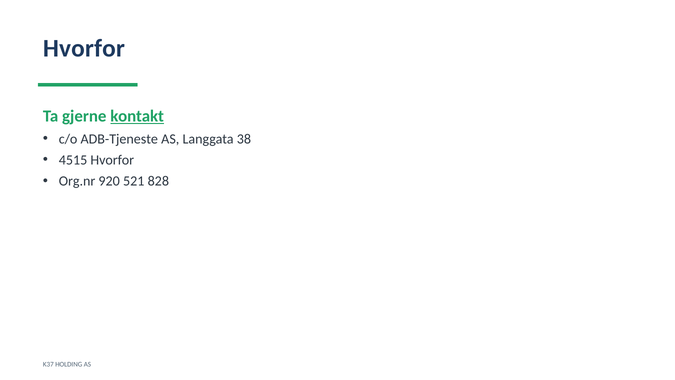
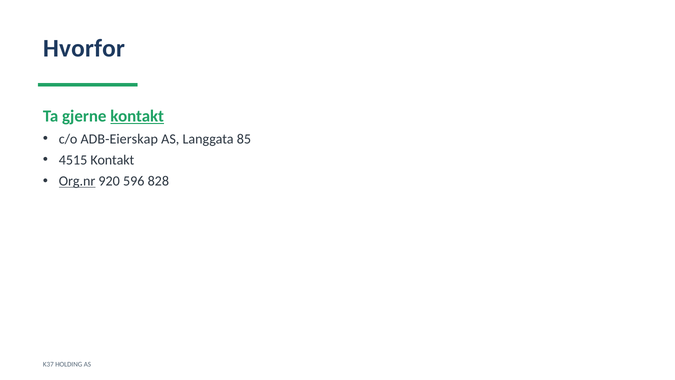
ADB-Tjeneste: ADB-Tjeneste -> ADB-Eierskap
38: 38 -> 85
4515 Hvorfor: Hvorfor -> Kontakt
Org.nr underline: none -> present
521: 521 -> 596
